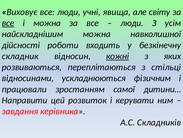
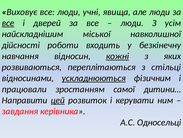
але світу: світу -> люди
і можна: можна -> дверей
найскладнішим можна: можна -> міської
складник: складник -> навчання
ускладнюються underline: none -> present
цей underline: none -> present
Складників: Складників -> Односельці
